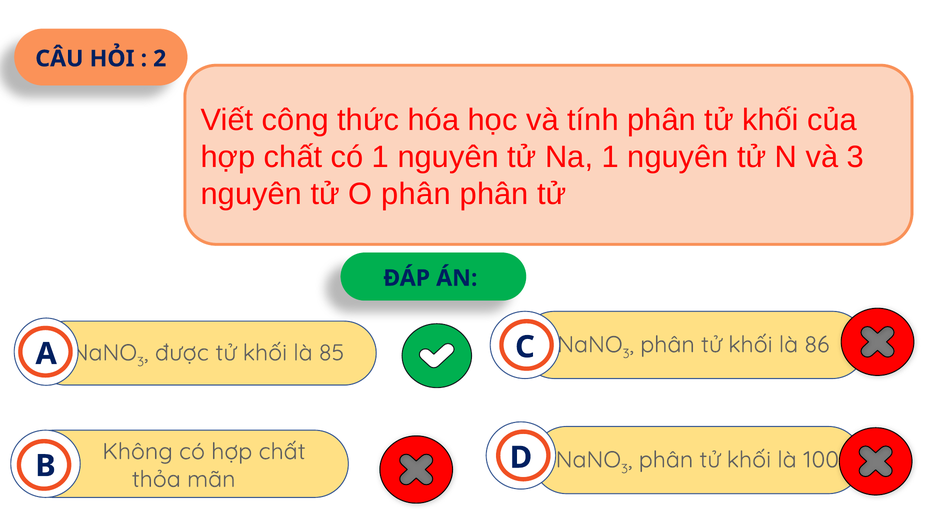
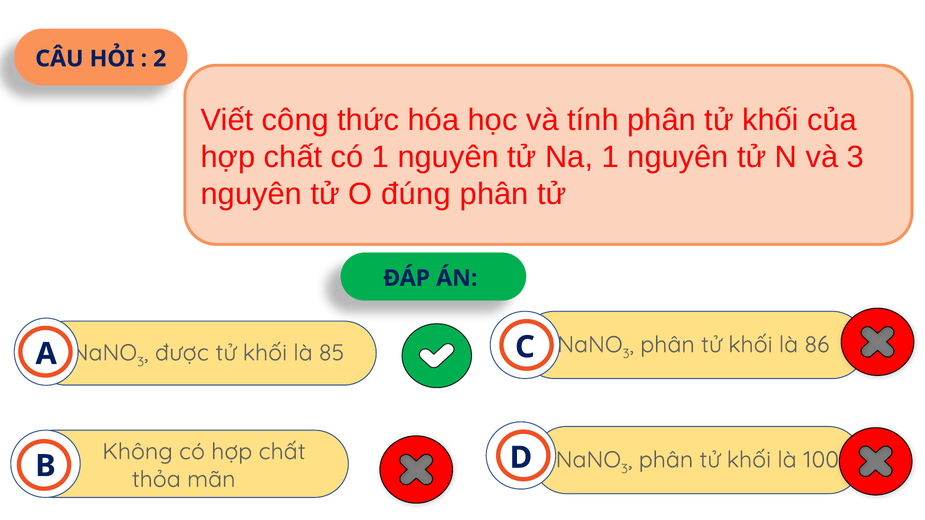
O phân: phân -> đúng
